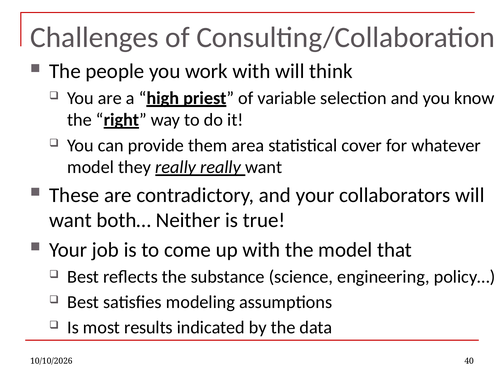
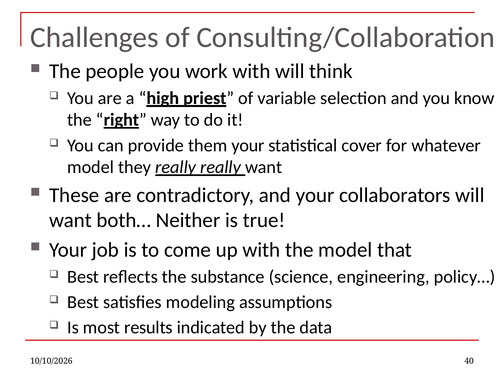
them area: area -> your
